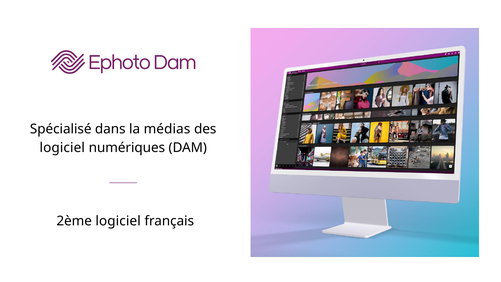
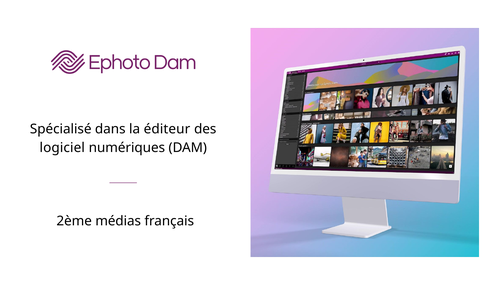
médias: médias -> éditeur
2ème logiciel: logiciel -> médias
